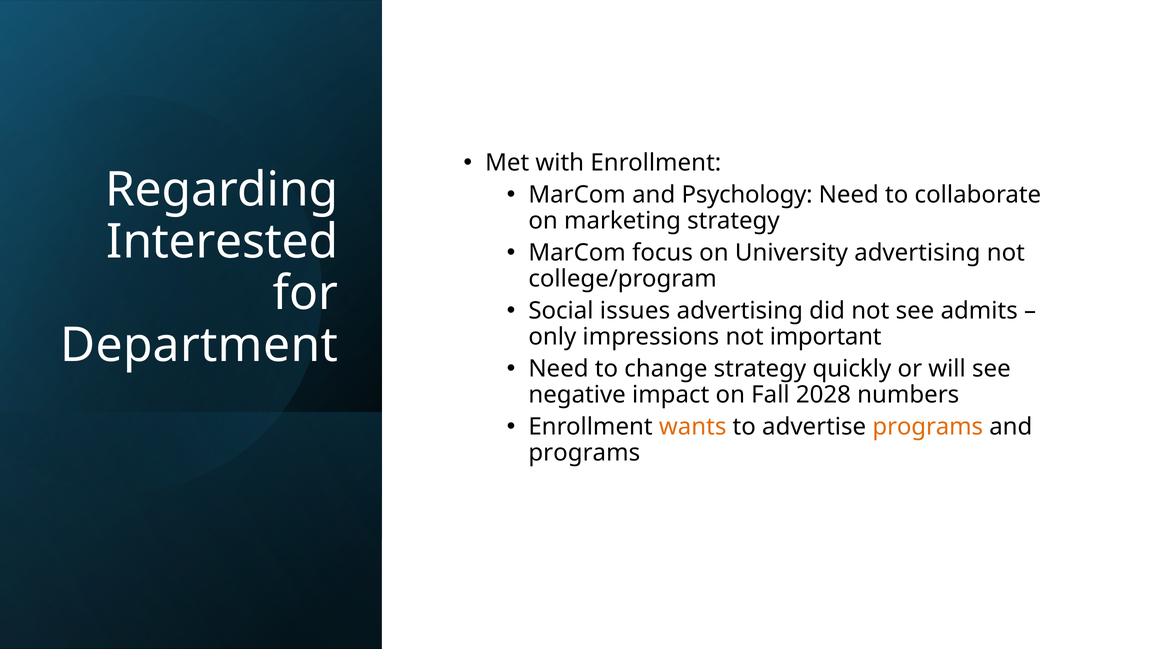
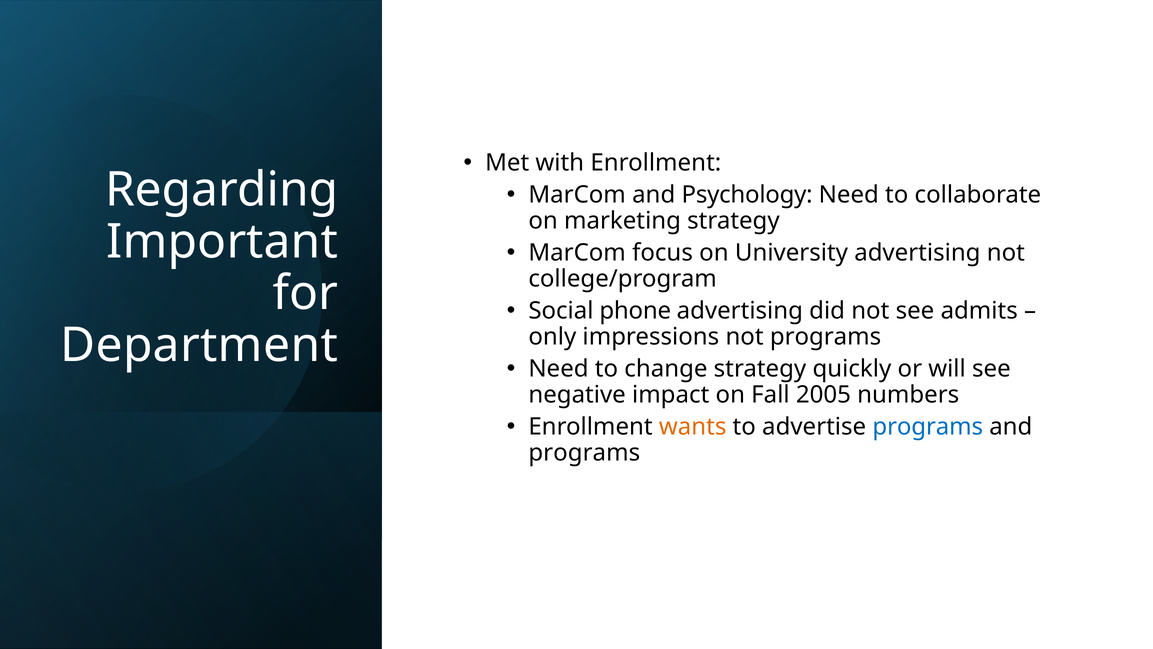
Interested: Interested -> Important
issues: issues -> phone
not important: important -> programs
2028: 2028 -> 2005
programs at (928, 426) colour: orange -> blue
